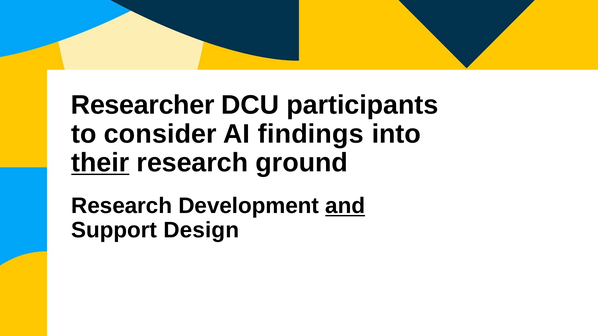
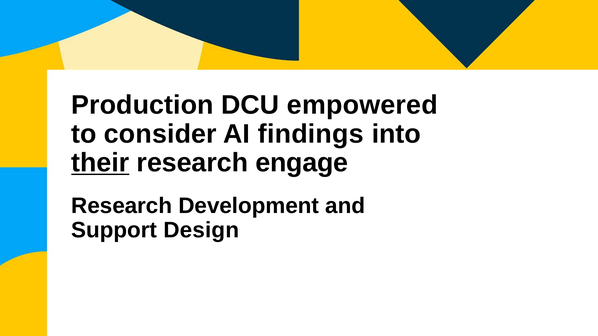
Researcher: Researcher -> Production
participants: participants -> empowered
ground: ground -> engage
and underline: present -> none
